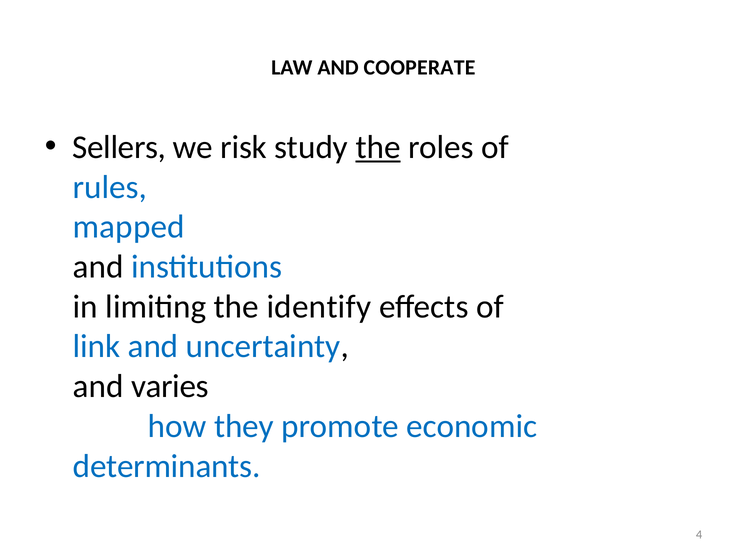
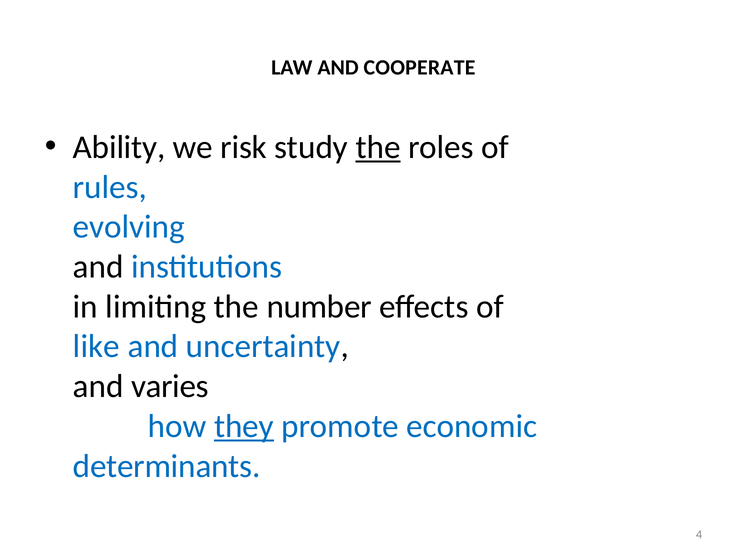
Sellers: Sellers -> Ability
mapped: mapped -> evolving
identify: identify -> number
link: link -> like
they underline: none -> present
